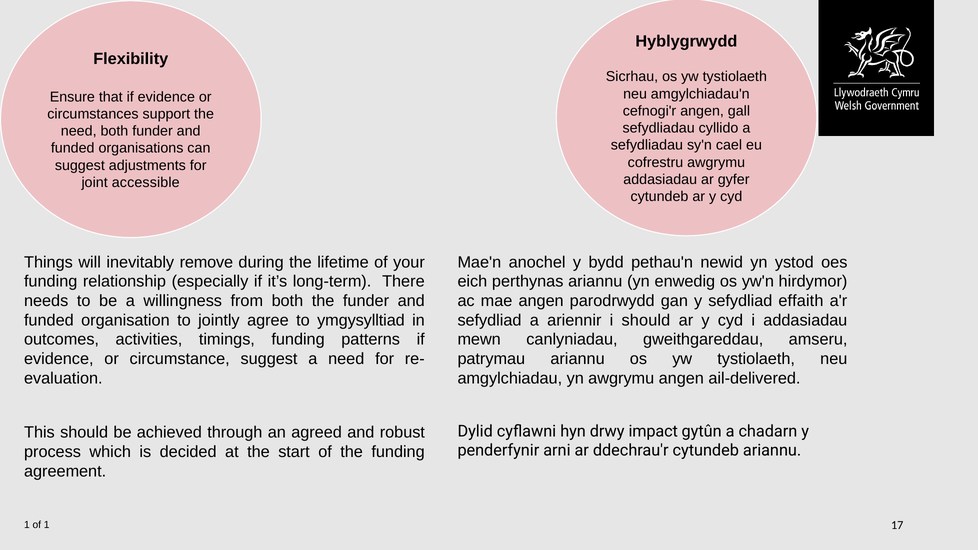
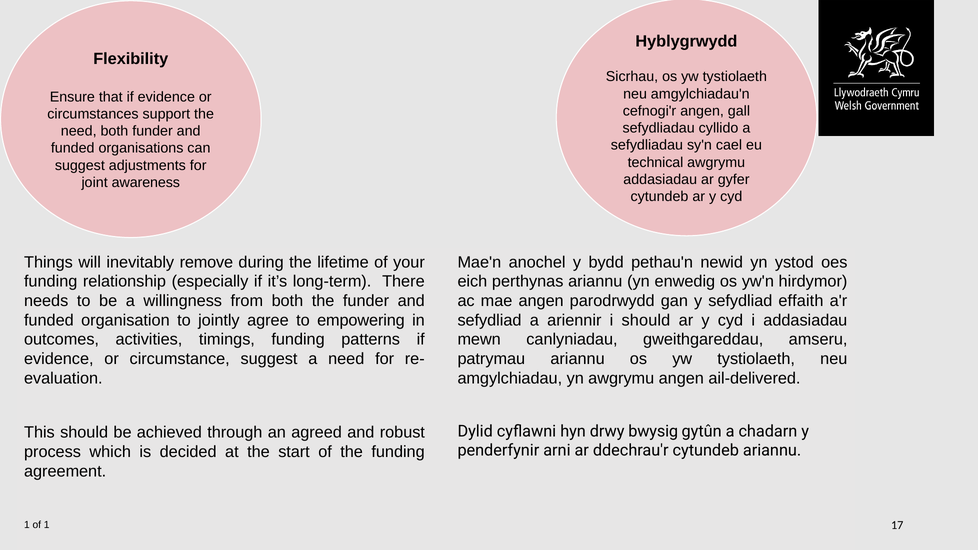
cofrestru: cofrestru -> technical
accessible: accessible -> awareness
ymgysylltiad: ymgysylltiad -> empowering
impact: impact -> bwysig
